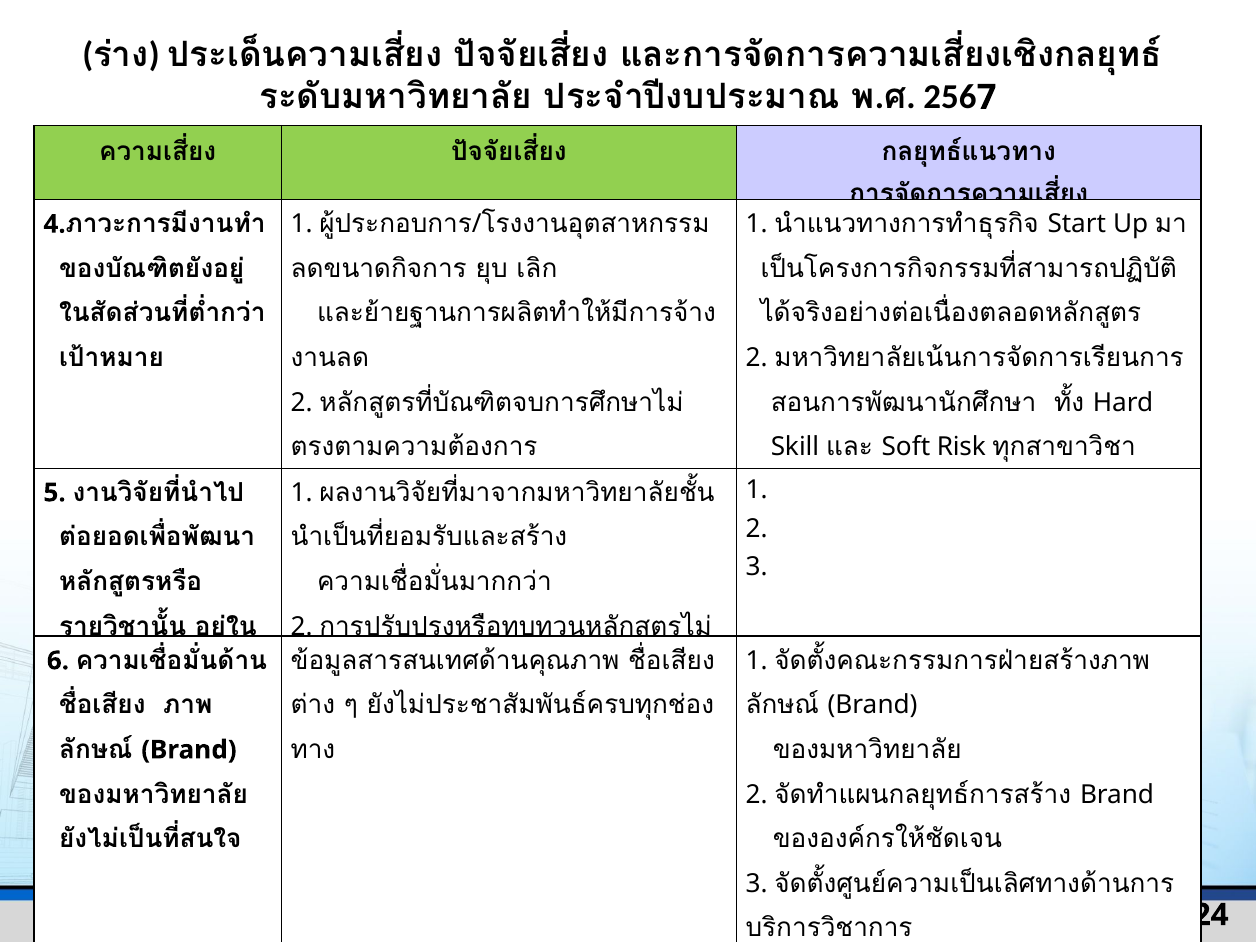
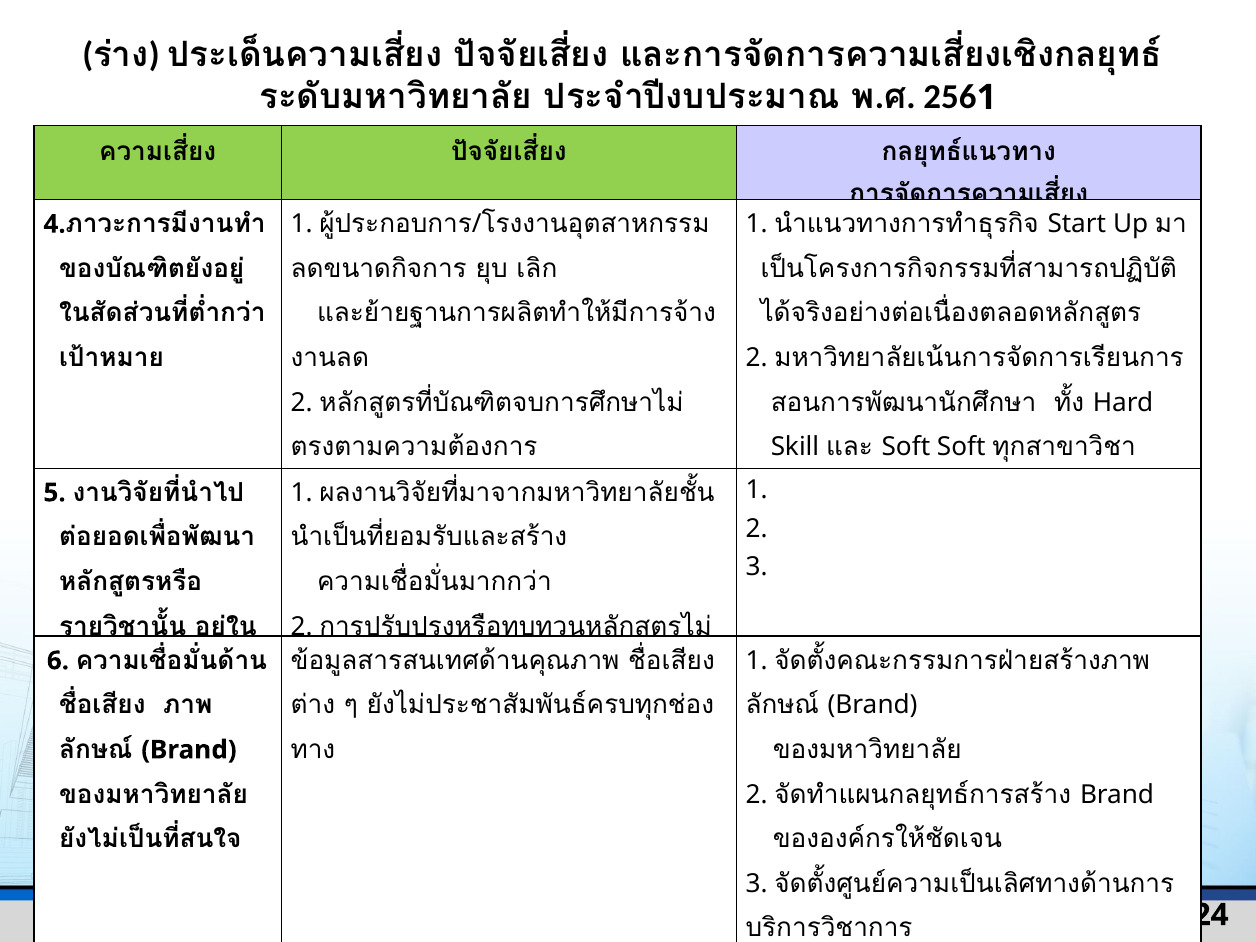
7 at (987, 97): 7 -> 1
Soft Risk: Risk -> Soft
